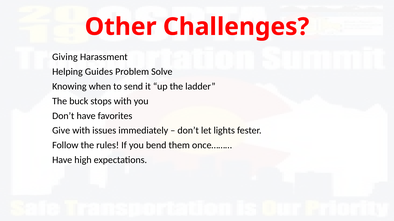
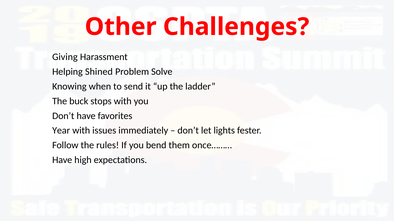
Guides: Guides -> Shined
Give: Give -> Year
